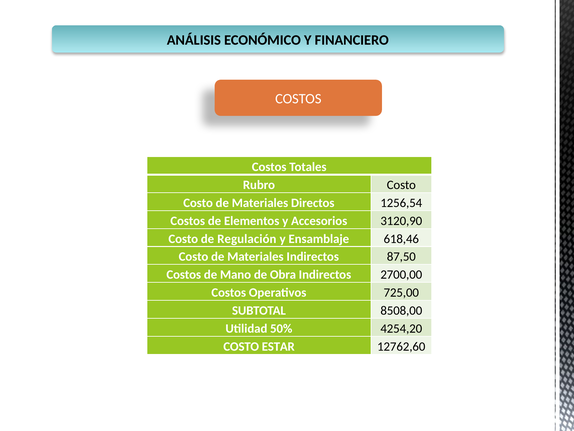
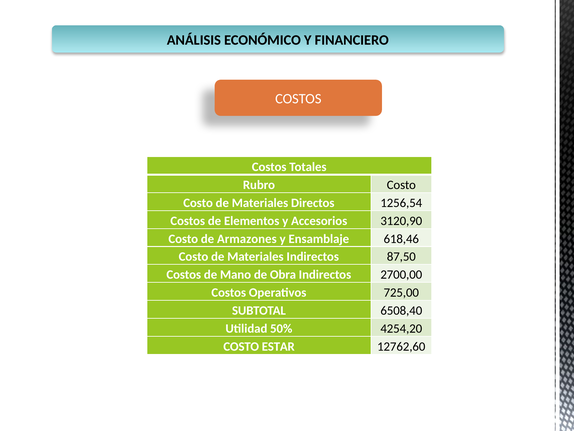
Regulación: Regulación -> Armazones
8508,00: 8508,00 -> 6508,40
